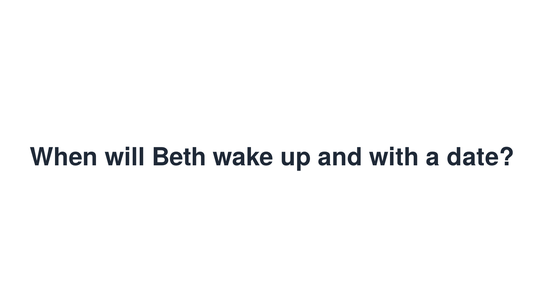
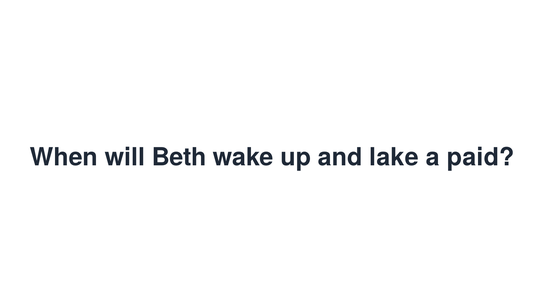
with: with -> lake
date: date -> paid
